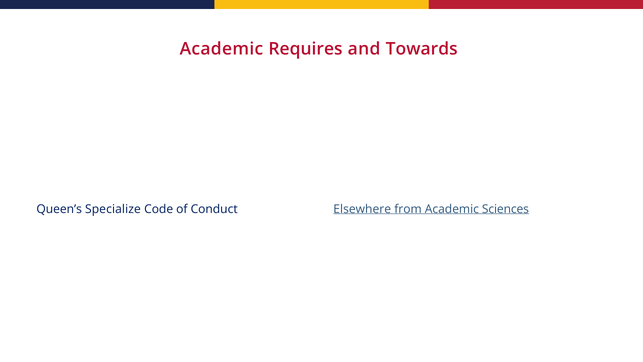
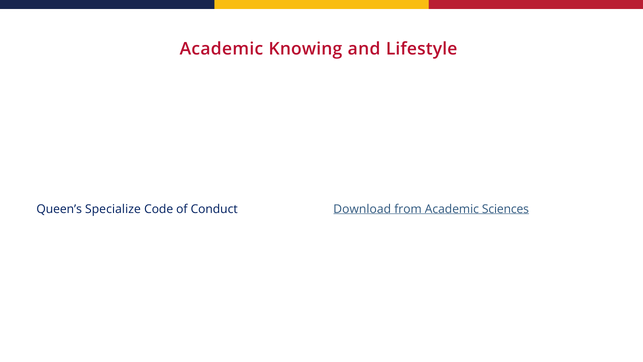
Requires: Requires -> Knowing
Towards: Towards -> Lifestyle
Elsewhere: Elsewhere -> Download
